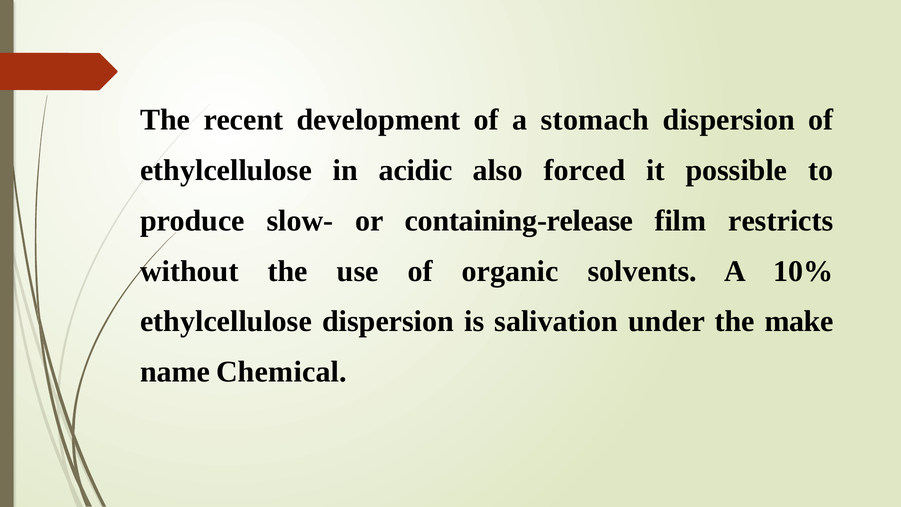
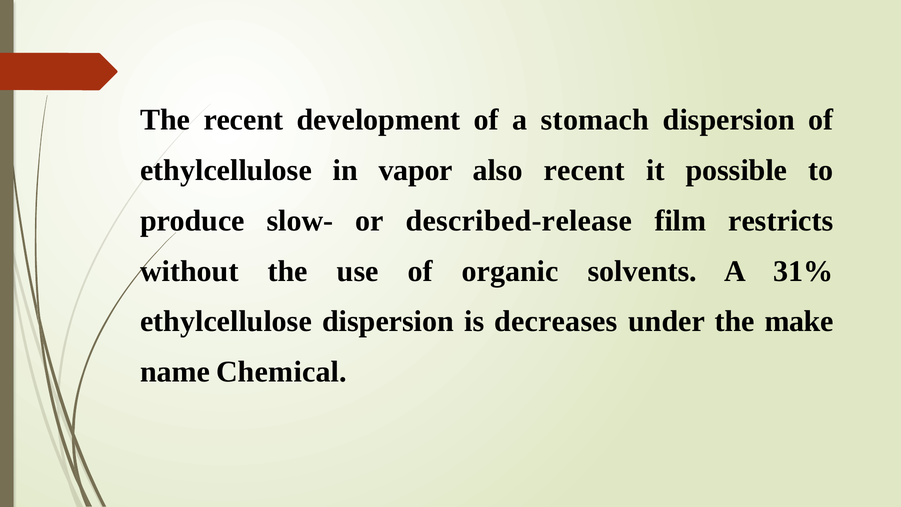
acidic: acidic -> vapor
also forced: forced -> recent
containing-release: containing-release -> described-release
10%: 10% -> 31%
salivation: salivation -> decreases
